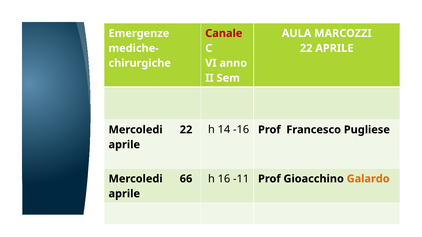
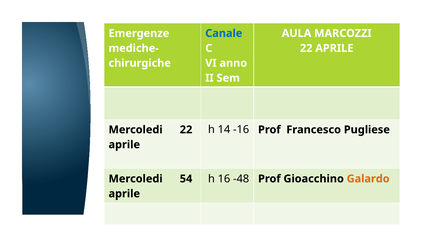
Canale colour: red -> blue
-11: -11 -> -48
66: 66 -> 54
